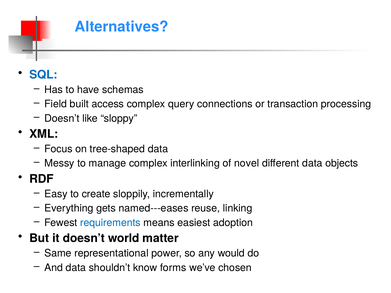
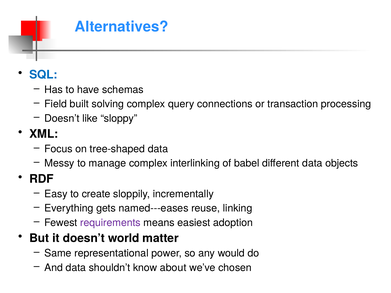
access: access -> solving
novel: novel -> babel
requirements colour: blue -> purple
forms: forms -> about
